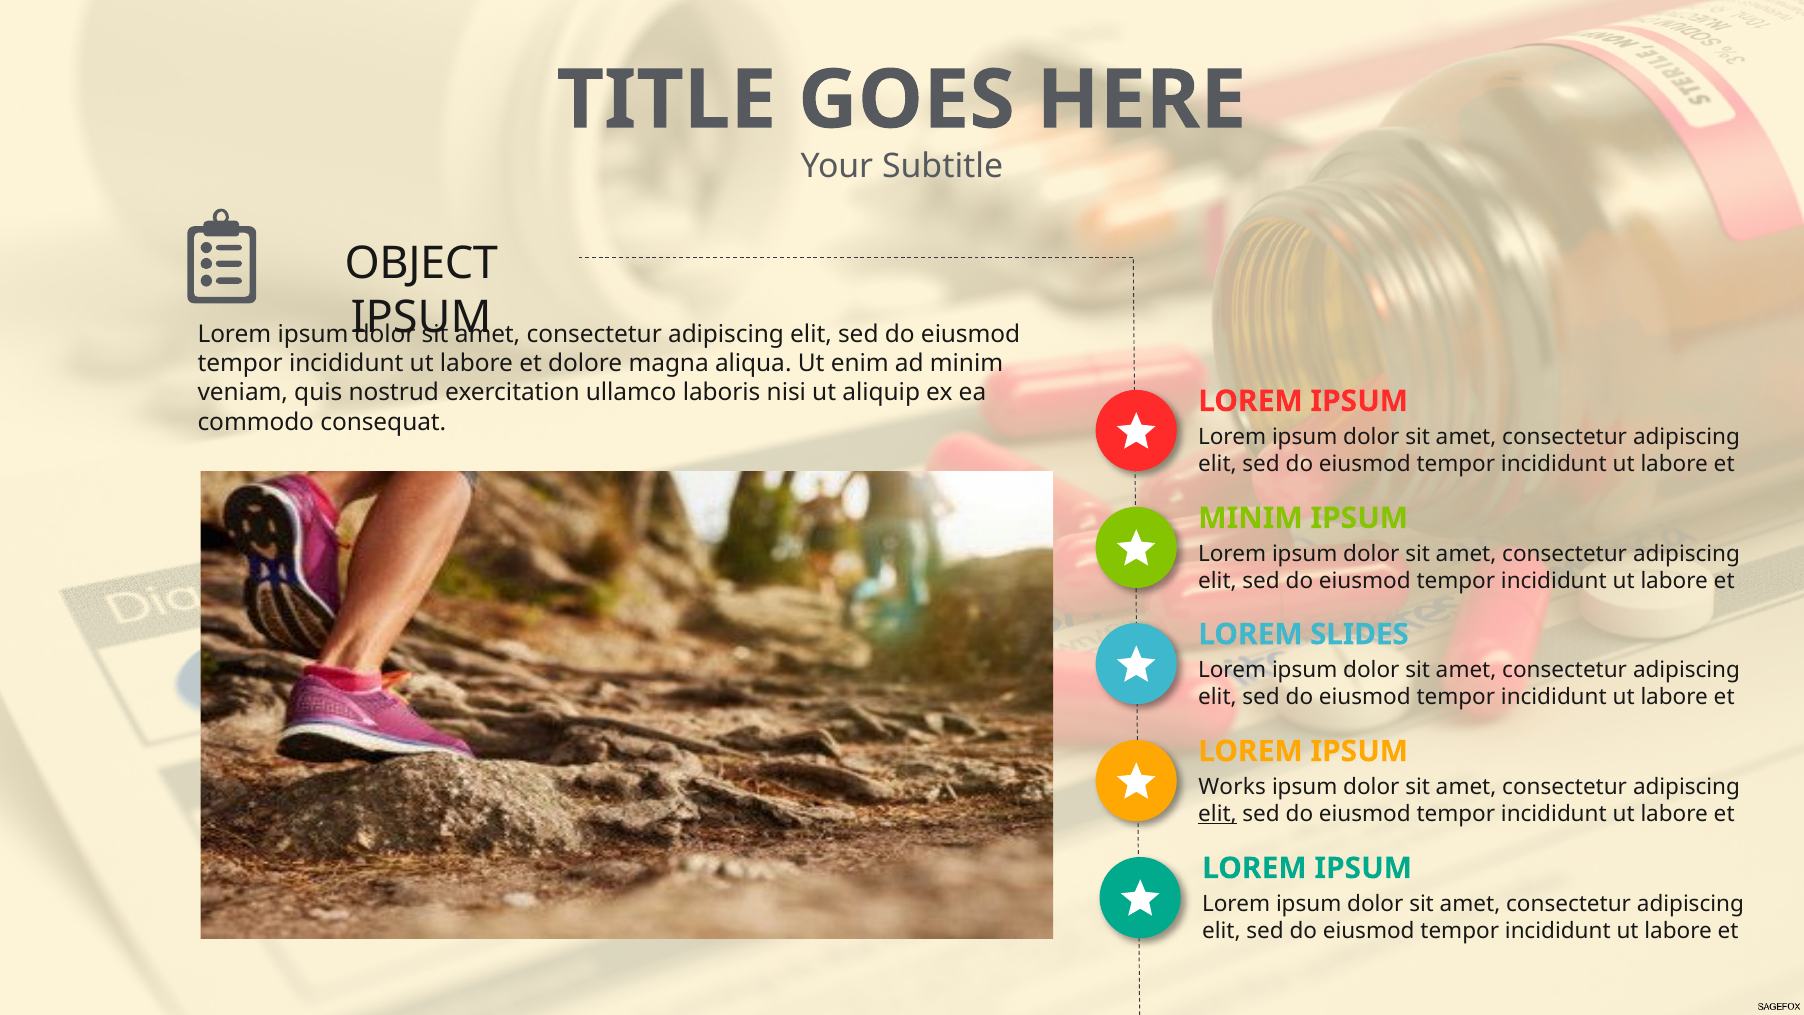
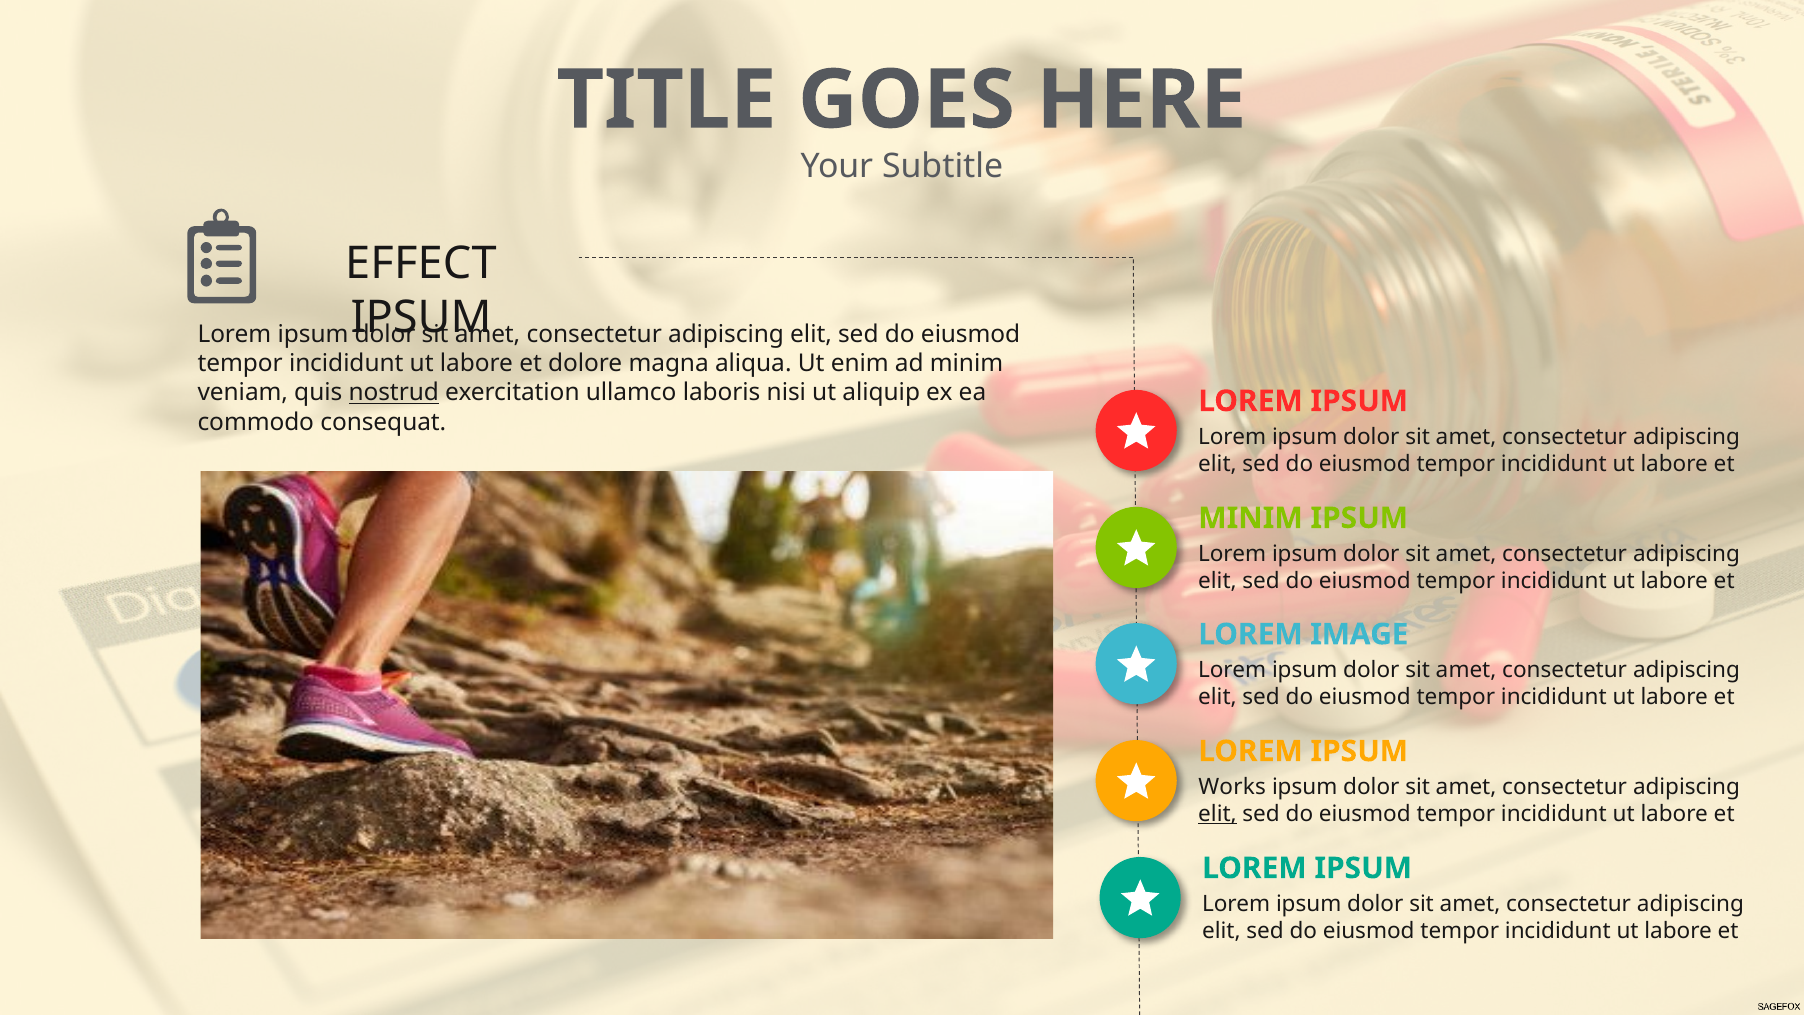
OBJECT: OBJECT -> EFFECT
nostrud underline: none -> present
SLIDES: SLIDES -> IMAGE
